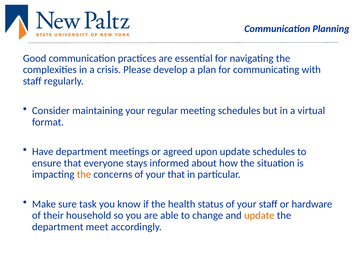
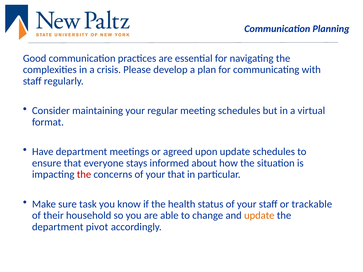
the at (84, 175) colour: orange -> red
hardware: hardware -> trackable
meet: meet -> pivot
